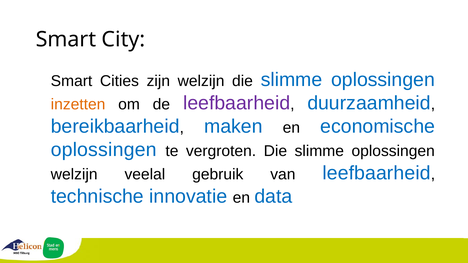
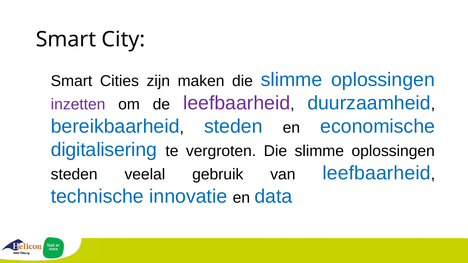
zijn welzijn: welzijn -> maken
inzetten colour: orange -> purple
maken at (233, 126): maken -> steden
oplossingen at (104, 150): oplossingen -> digitalisering
welzijn at (74, 175): welzijn -> steden
